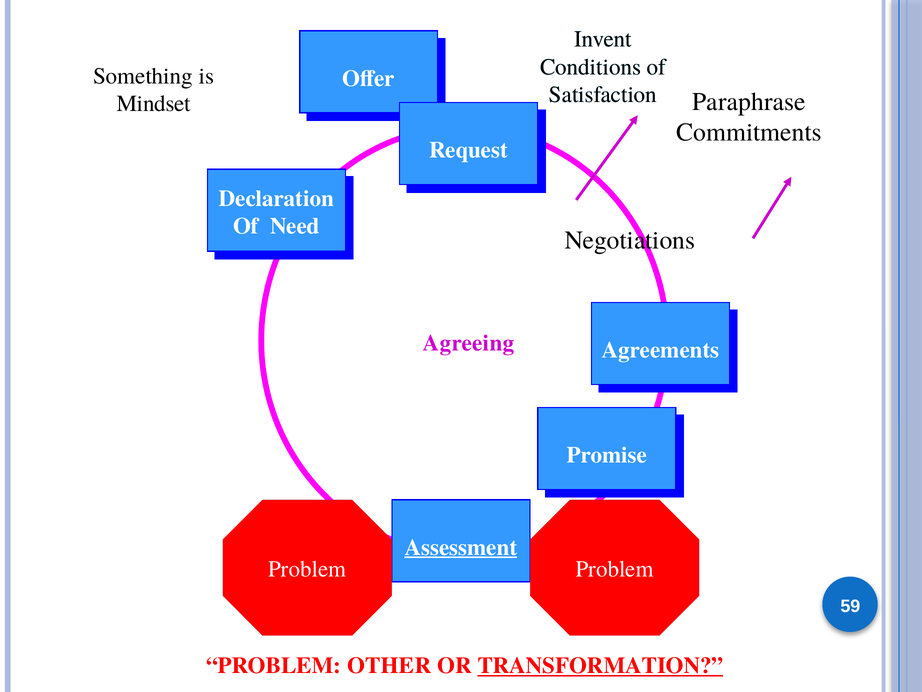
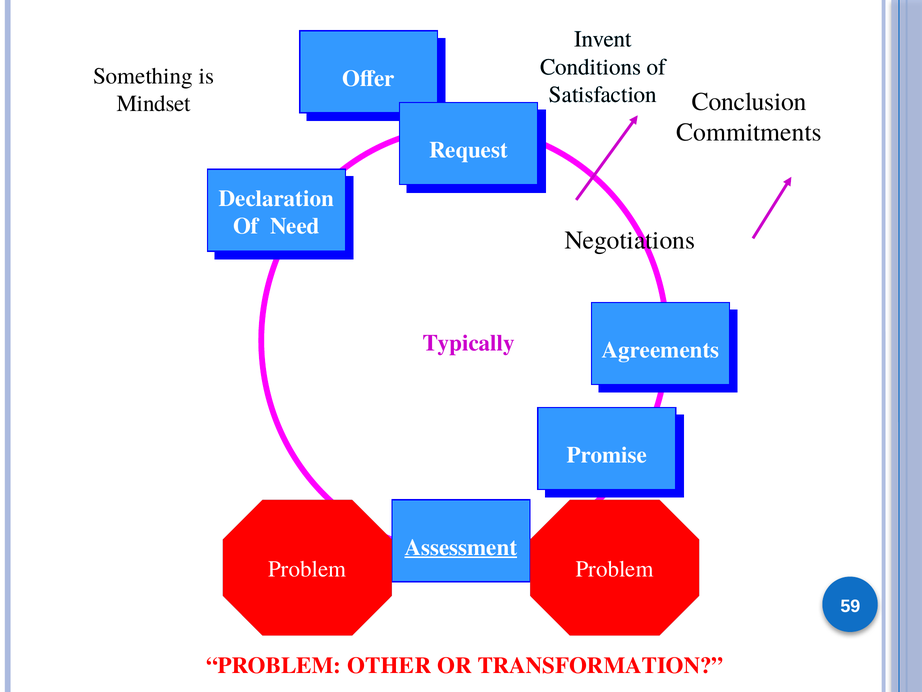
Paraphrase: Paraphrase -> Conclusion
Agreeing: Agreeing -> Typically
TRANSFORMATION underline: present -> none
